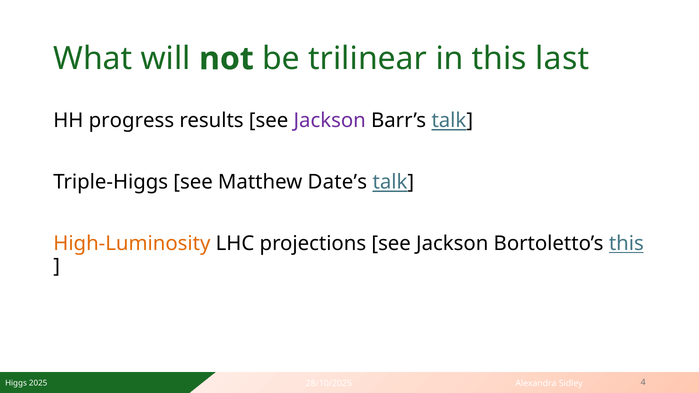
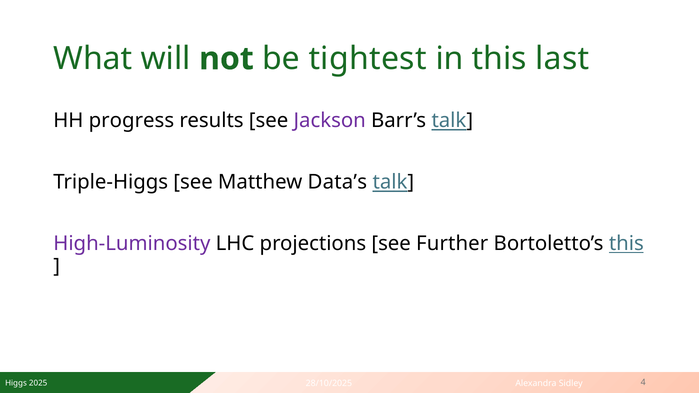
trilinear: trilinear -> tightest
Date’s: Date’s -> Data’s
High-Luminosity colour: orange -> purple
projections see Jackson: Jackson -> Further
